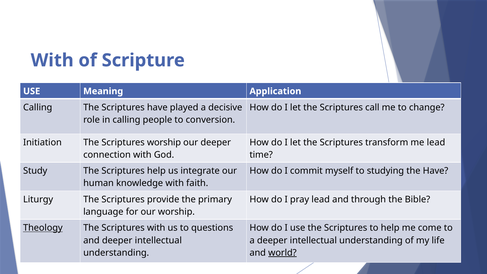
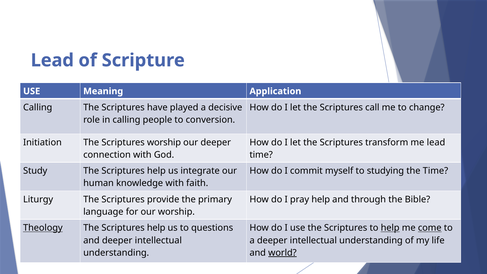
With at (52, 60): With -> Lead
the Have: Have -> Time
pray lead: lead -> help
with at (156, 228): with -> help
help at (390, 228) underline: none -> present
come underline: none -> present
